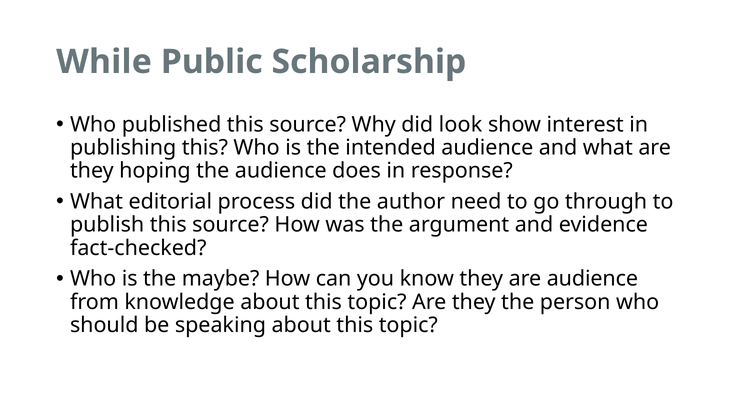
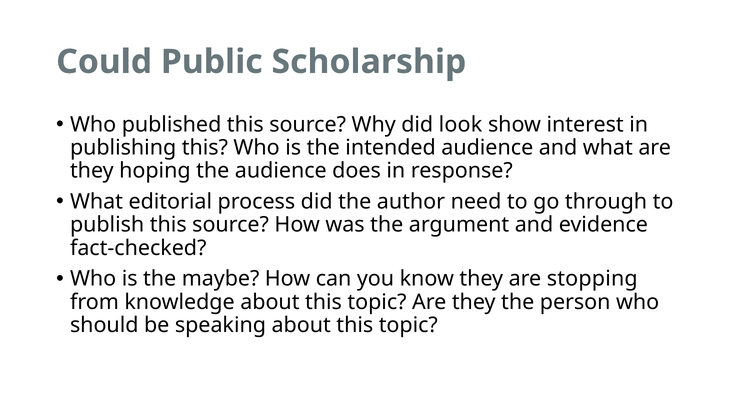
While: While -> Could
are audience: audience -> stopping
